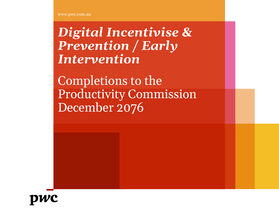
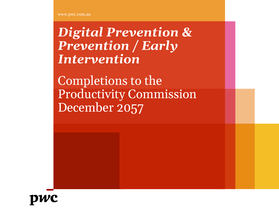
Digital Incentivise: Incentivise -> Prevention
2076: 2076 -> 2057
